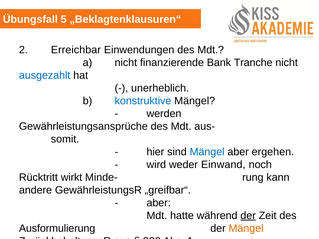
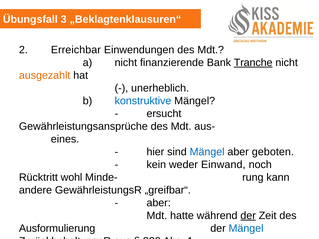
5: 5 -> 3
Tranche underline: none -> present
ausgezahlt colour: blue -> orange
werden: werden -> ersucht
somit at (65, 139): somit -> eines
ergehen: ergehen -> geboten
wird: wird -> kein
wirkt: wirkt -> wohl
Mängel at (246, 229) colour: orange -> blue
